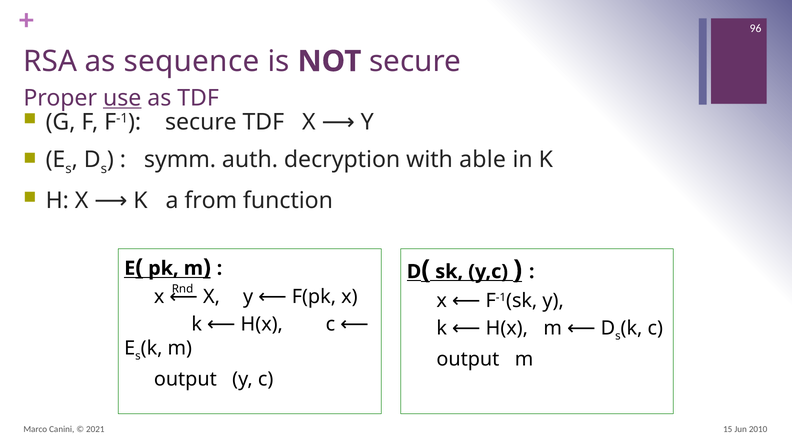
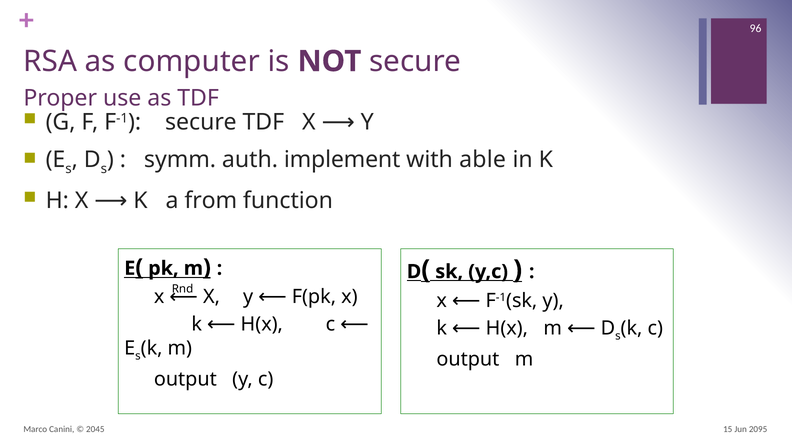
sequence: sequence -> computer
use underline: present -> none
decryption: decryption -> implement
2021: 2021 -> 2045
2010: 2010 -> 2095
